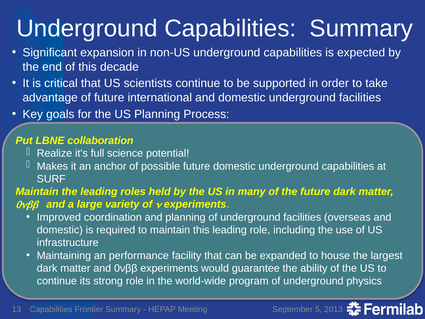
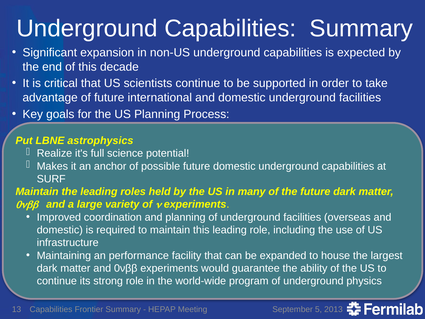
collaboration: collaboration -> astrophysics
